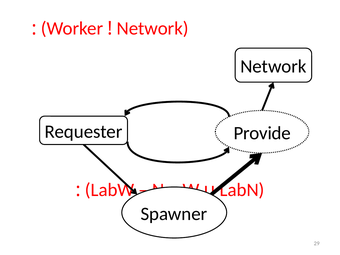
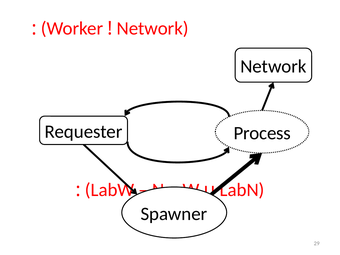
Provide: Provide -> Process
